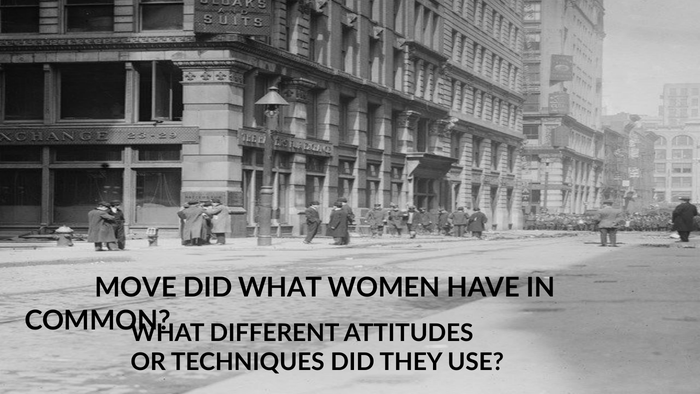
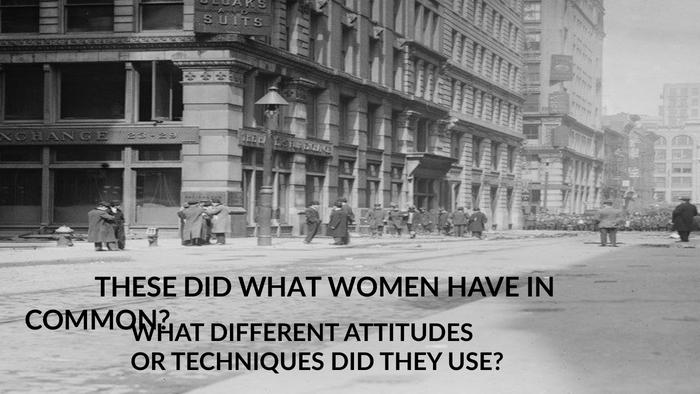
MOVE: MOVE -> THESE
